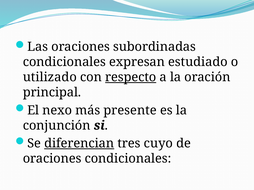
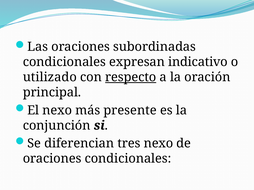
estudiado: estudiado -> indicativo
diferencian underline: present -> none
tres cuyo: cuyo -> nexo
